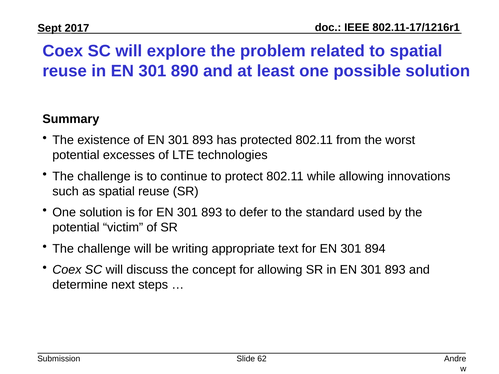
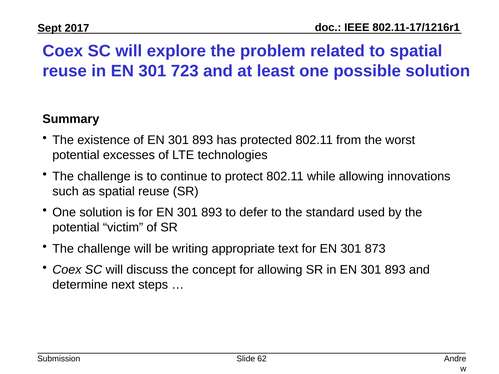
890: 890 -> 723
894: 894 -> 873
